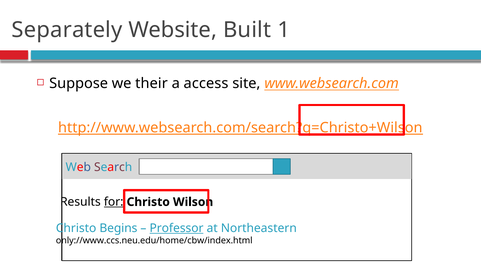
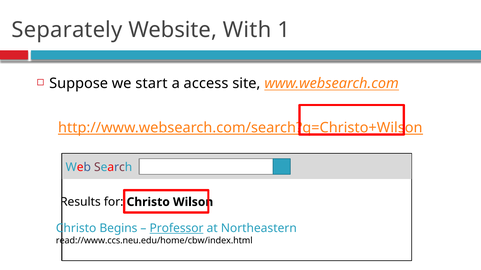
Built: Built -> With
their: their -> start
for underline: present -> none
only://www.ccs.neu.edu/home/cbw/index.html: only://www.ccs.neu.edu/home/cbw/index.html -> read://www.ccs.neu.edu/home/cbw/index.html
